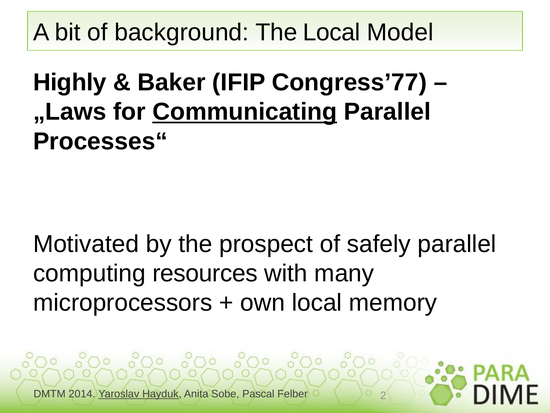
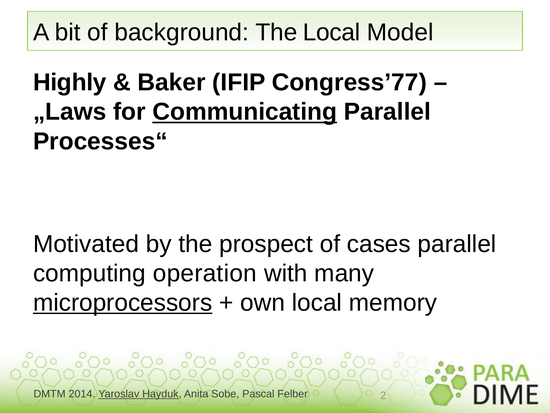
safely: safely -> cases
resources: resources -> operation
microprocessors underline: none -> present
